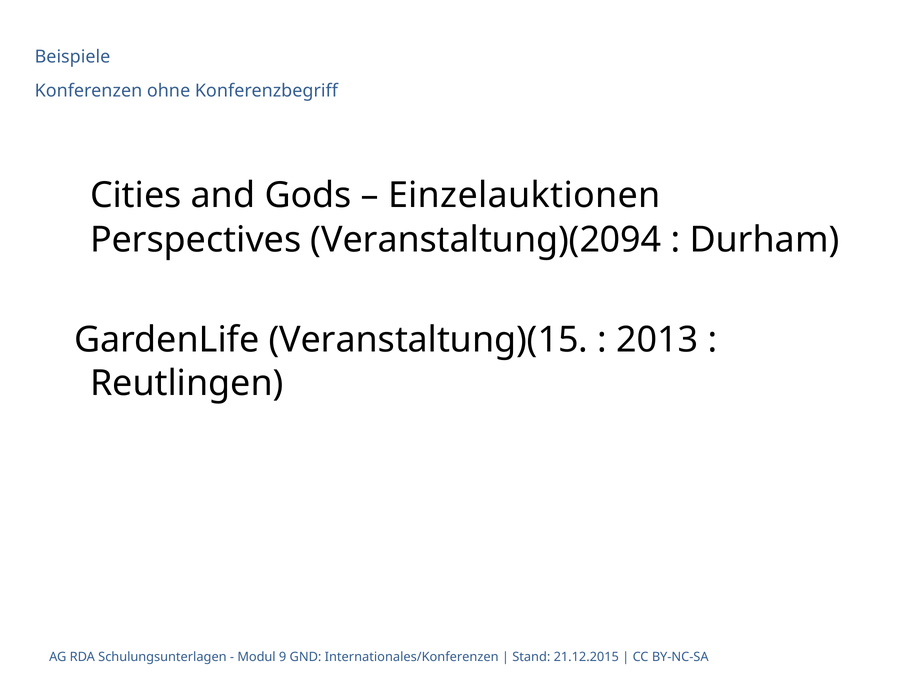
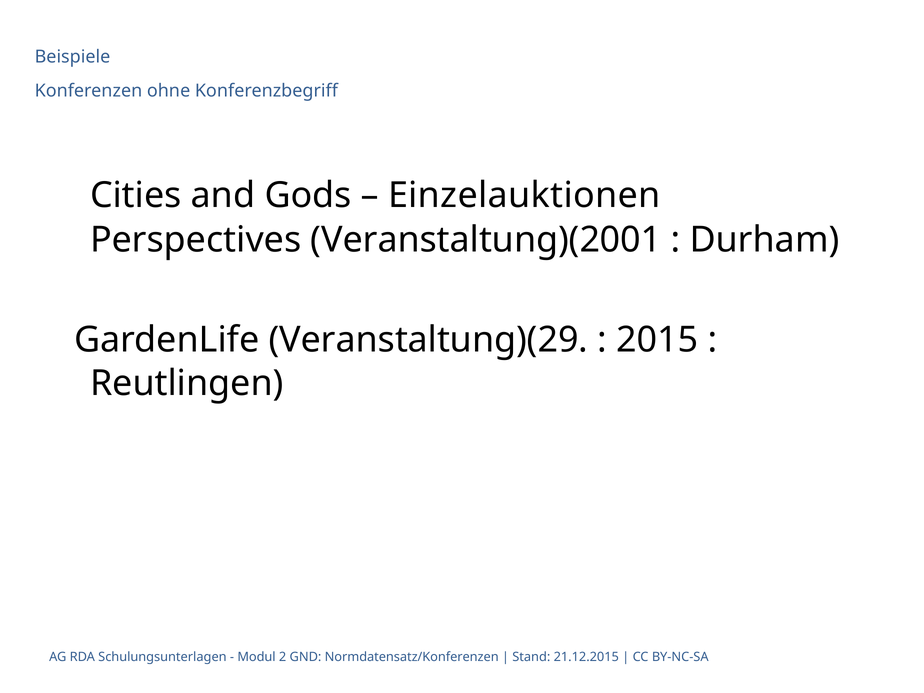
Veranstaltung)(2094: Veranstaltung)(2094 -> Veranstaltung)(2001
Veranstaltung)(15: Veranstaltung)(15 -> Veranstaltung)(29
2013: 2013 -> 2015
9: 9 -> 2
Internationales/Konferenzen: Internationales/Konferenzen -> Normdatensatz/Konferenzen
